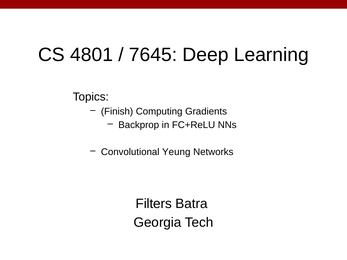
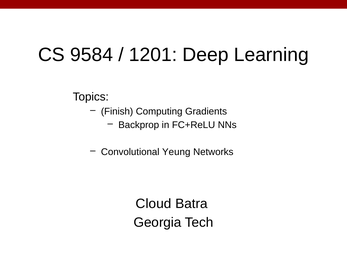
4801: 4801 -> 9584
7645: 7645 -> 1201
Filters: Filters -> Cloud
